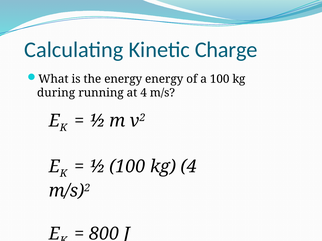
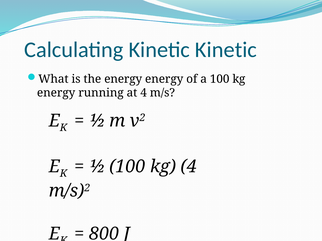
Kinetic Charge: Charge -> Kinetic
during at (56, 93): during -> energy
